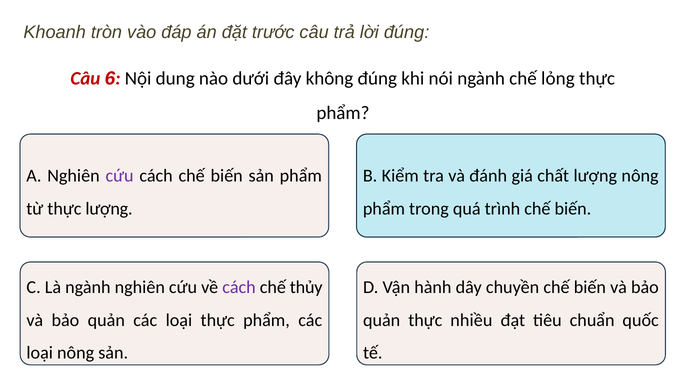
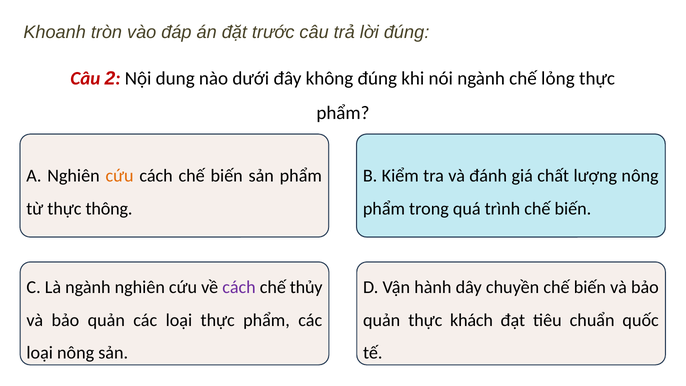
6: 6 -> 2
cứu at (120, 176) colour: purple -> orange
thực lượng: lượng -> thông
nhiều: nhiều -> khách
